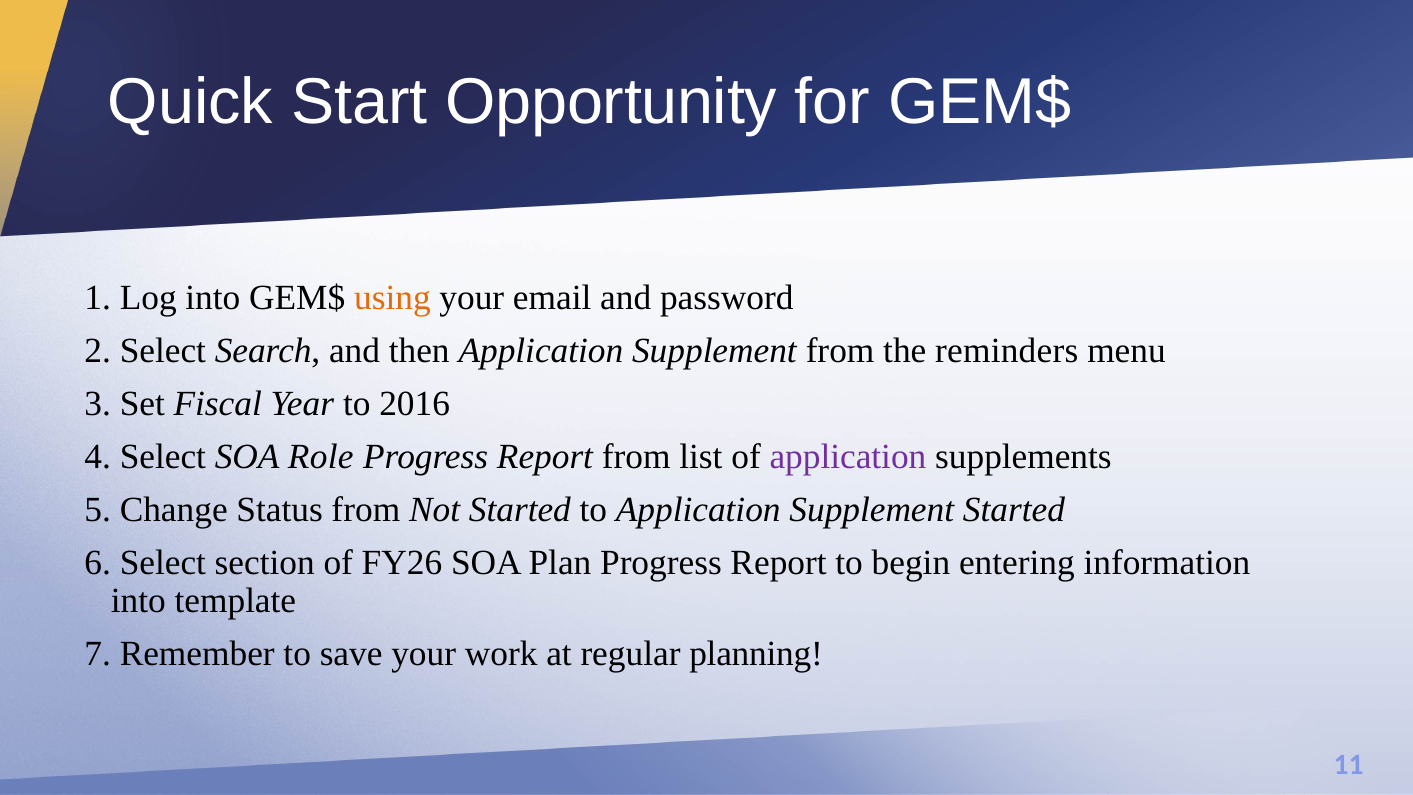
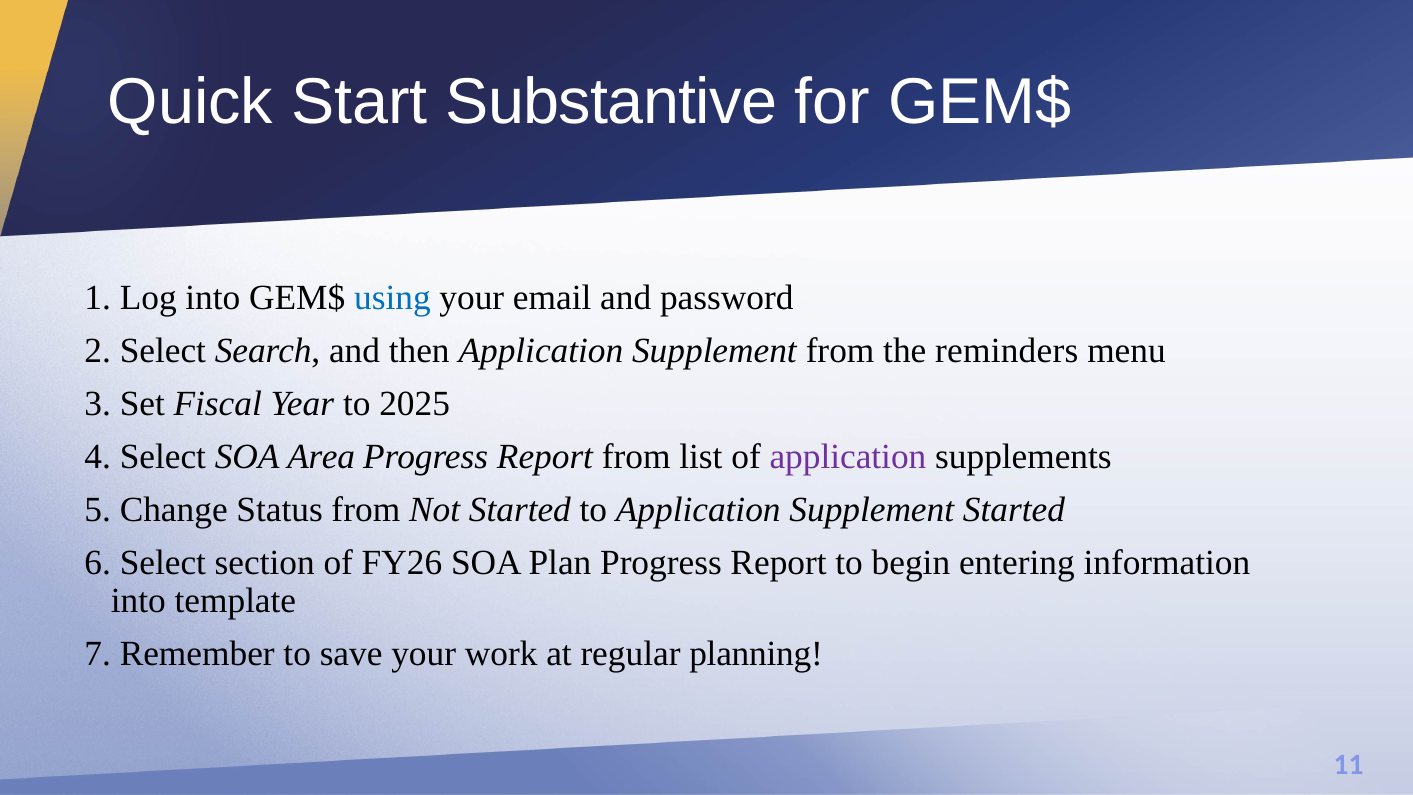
Opportunity: Opportunity -> Substantive
using colour: orange -> blue
2016: 2016 -> 2025
Role: Role -> Area
